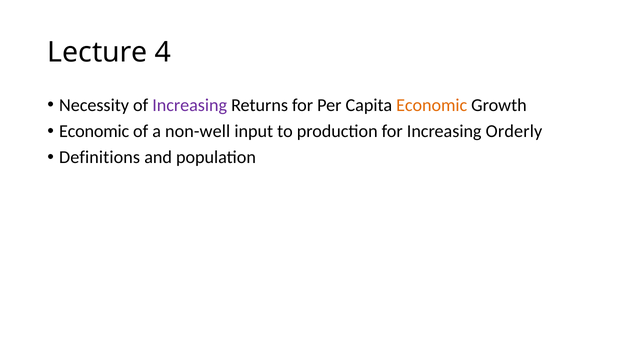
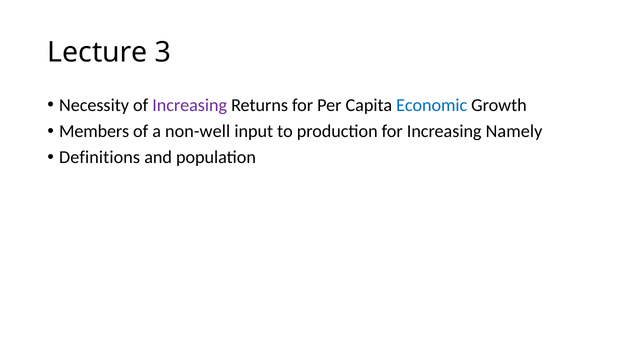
4: 4 -> 3
Economic at (432, 105) colour: orange -> blue
Economic at (94, 131): Economic -> Members
Orderly: Orderly -> Namely
